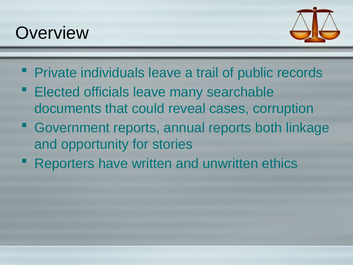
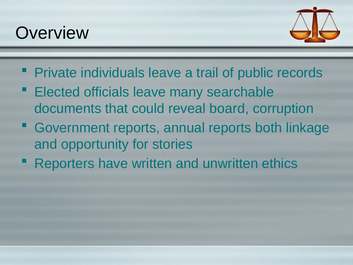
cases: cases -> board
